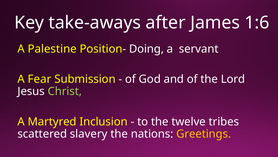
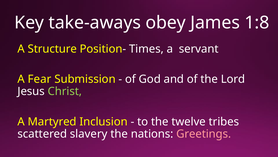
after: after -> obey
1:6: 1:6 -> 1:8
Palestine: Palestine -> Structure
Doing: Doing -> Times
Greetings colour: yellow -> pink
